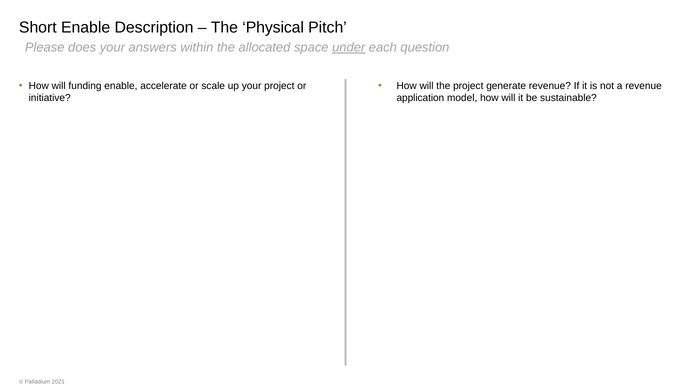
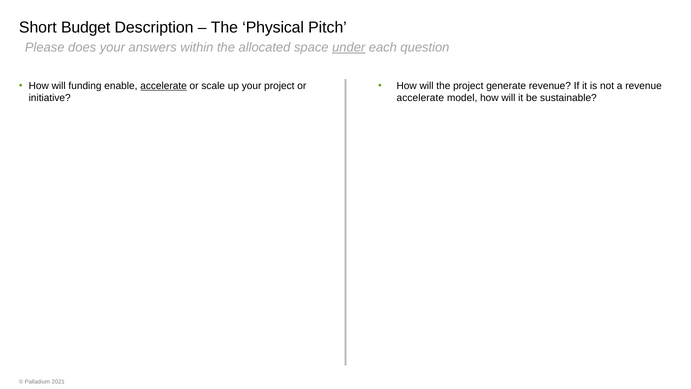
Short Enable: Enable -> Budget
accelerate at (164, 86) underline: none -> present
application at (420, 98): application -> accelerate
